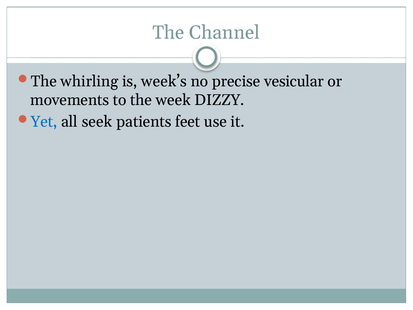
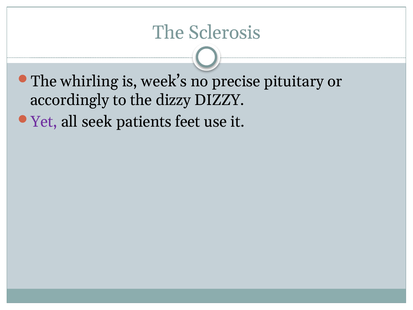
Channel: Channel -> Sclerosis
vesicular: vesicular -> pituitary
movements: movements -> accordingly
the week: week -> dizzy
Yet colour: blue -> purple
